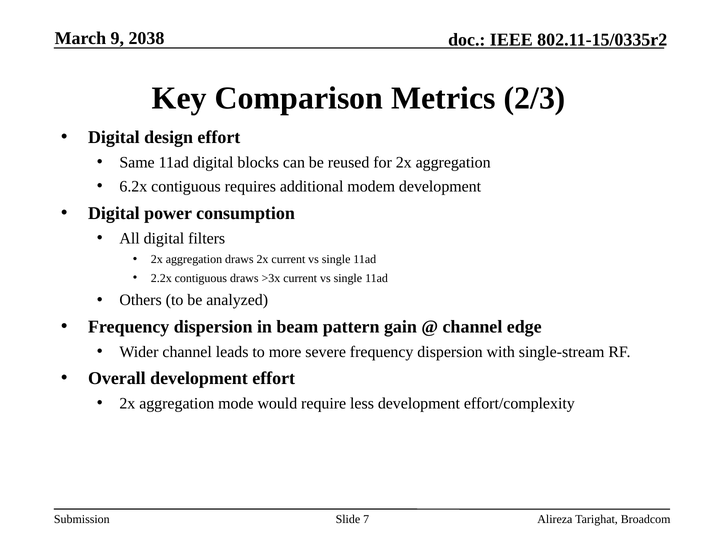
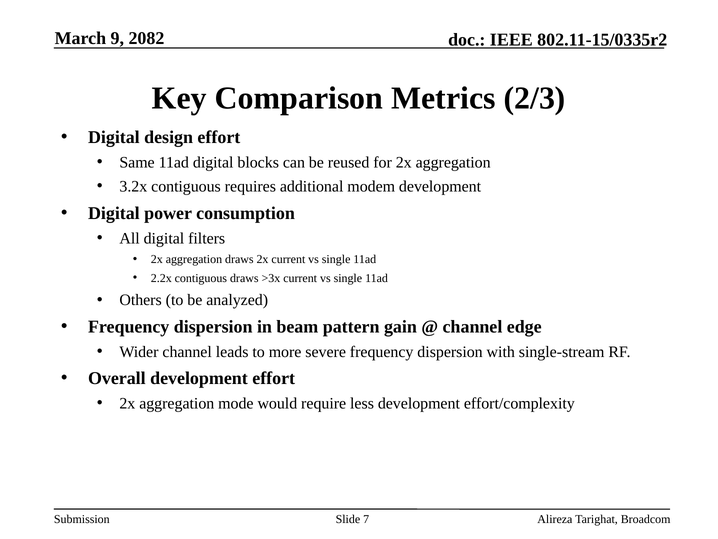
2038: 2038 -> 2082
6.2x: 6.2x -> 3.2x
